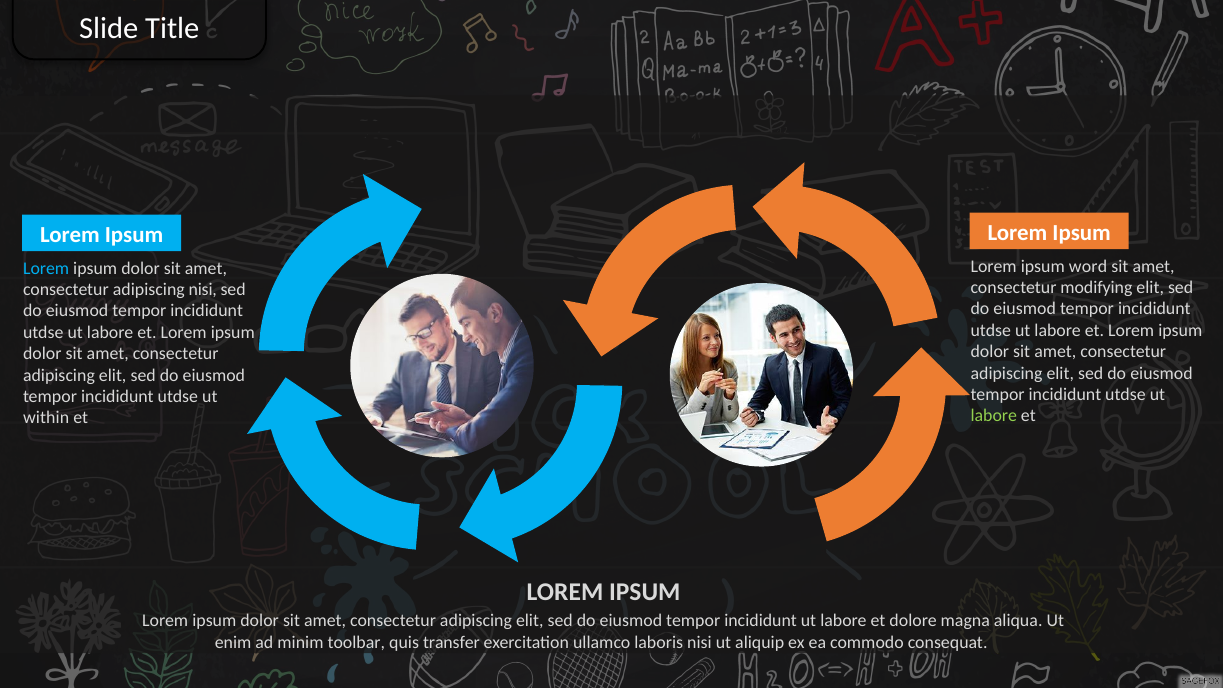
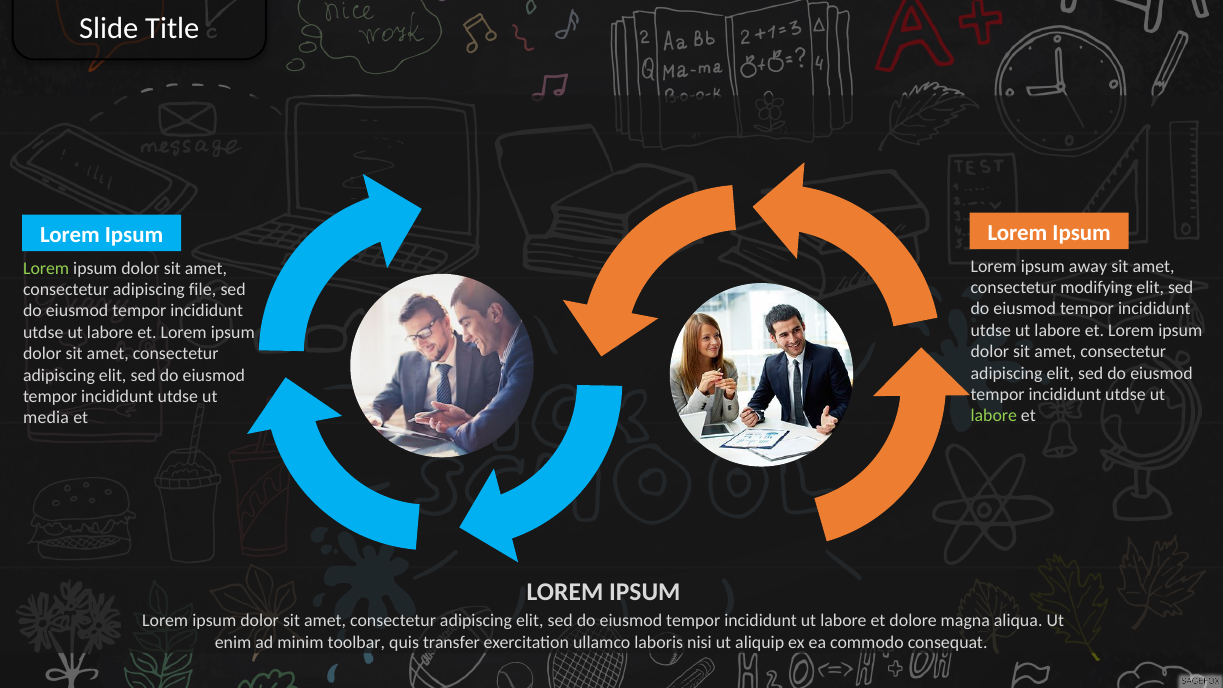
word: word -> away
Lorem at (46, 268) colour: light blue -> light green
adipiscing nisi: nisi -> file
within: within -> media
